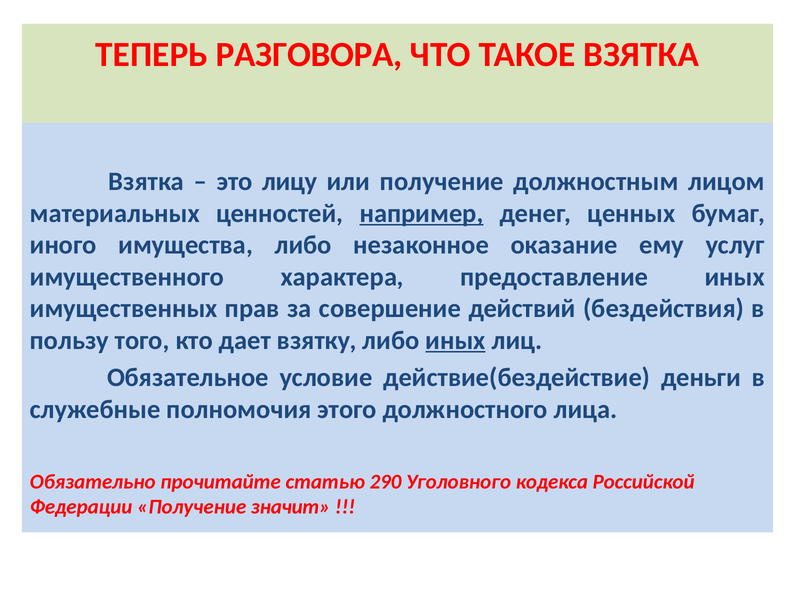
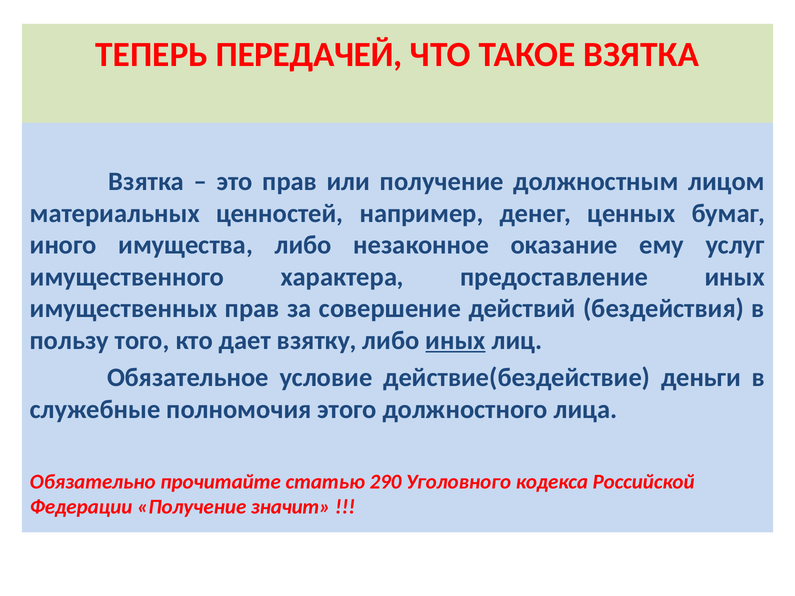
РАЗГОВОРА: РАЗГОВОРА -> ПЕРЕДАЧЕЙ
это лицу: лицу -> прав
например underline: present -> none
